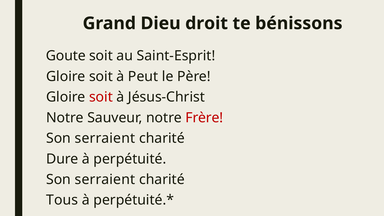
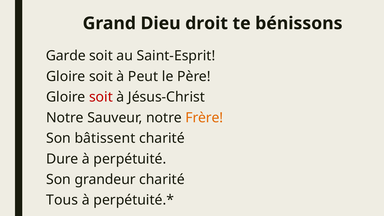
Goute: Goute -> Garde
Frère colour: red -> orange
serraient at (105, 138): serraient -> bâtissent
serraient at (105, 179): serraient -> grandeur
